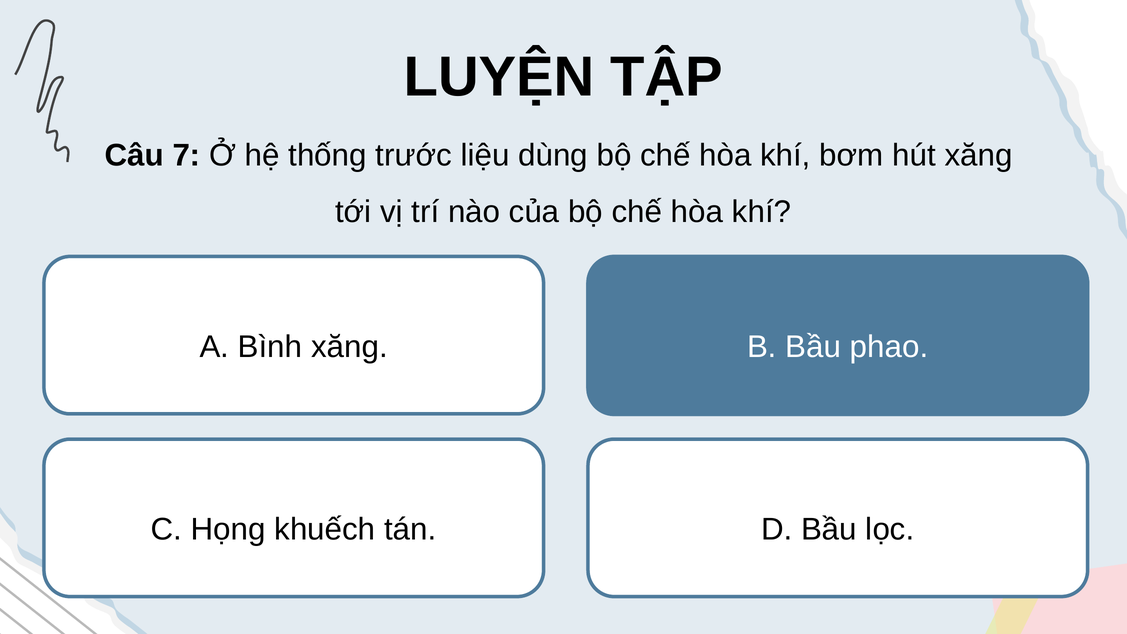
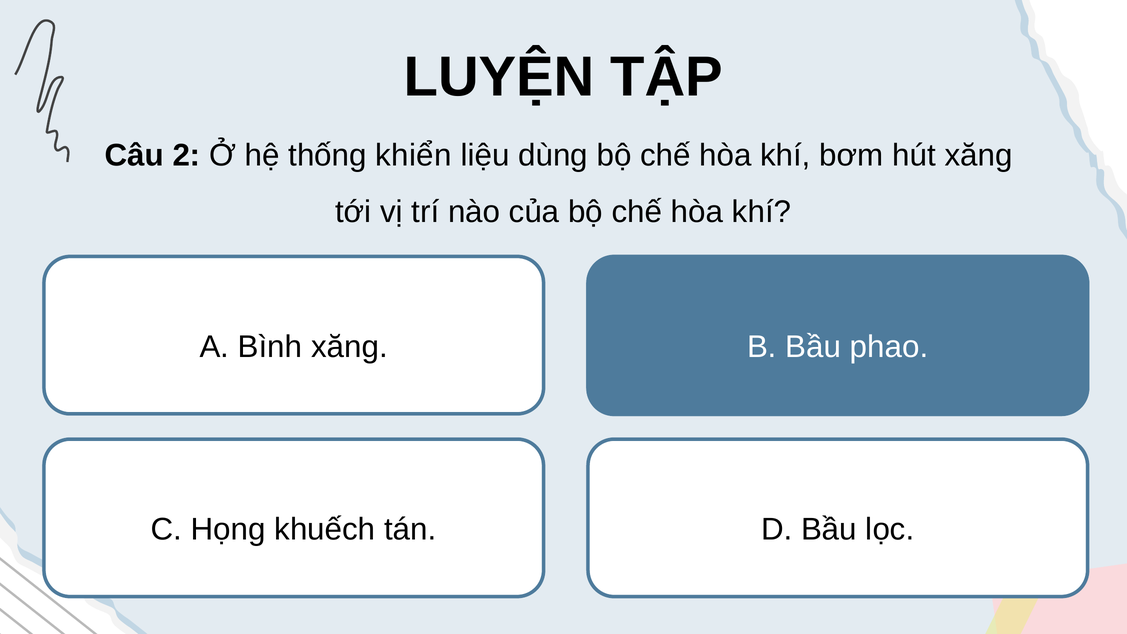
7: 7 -> 2
trước: trước -> khiển
